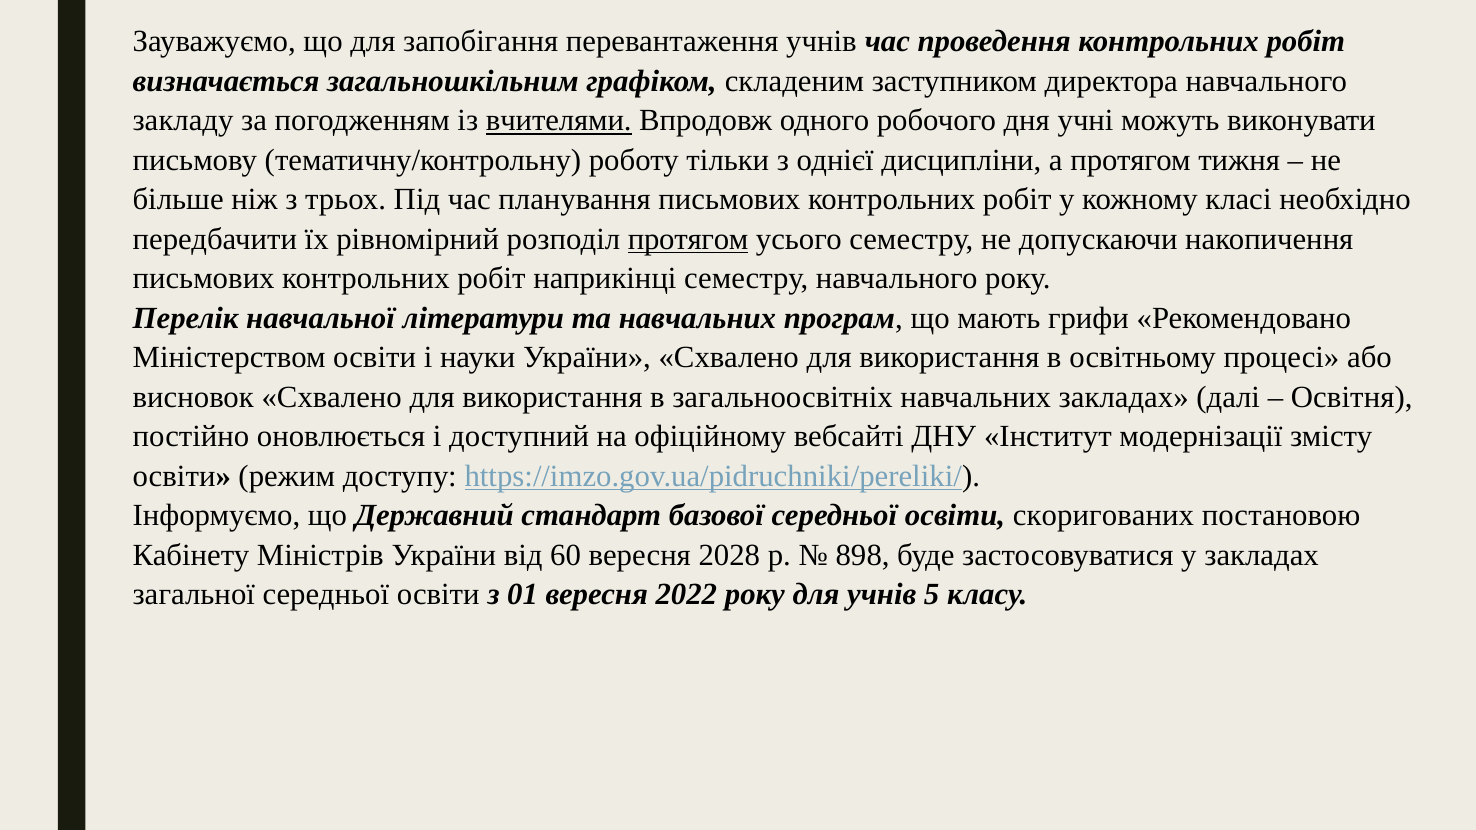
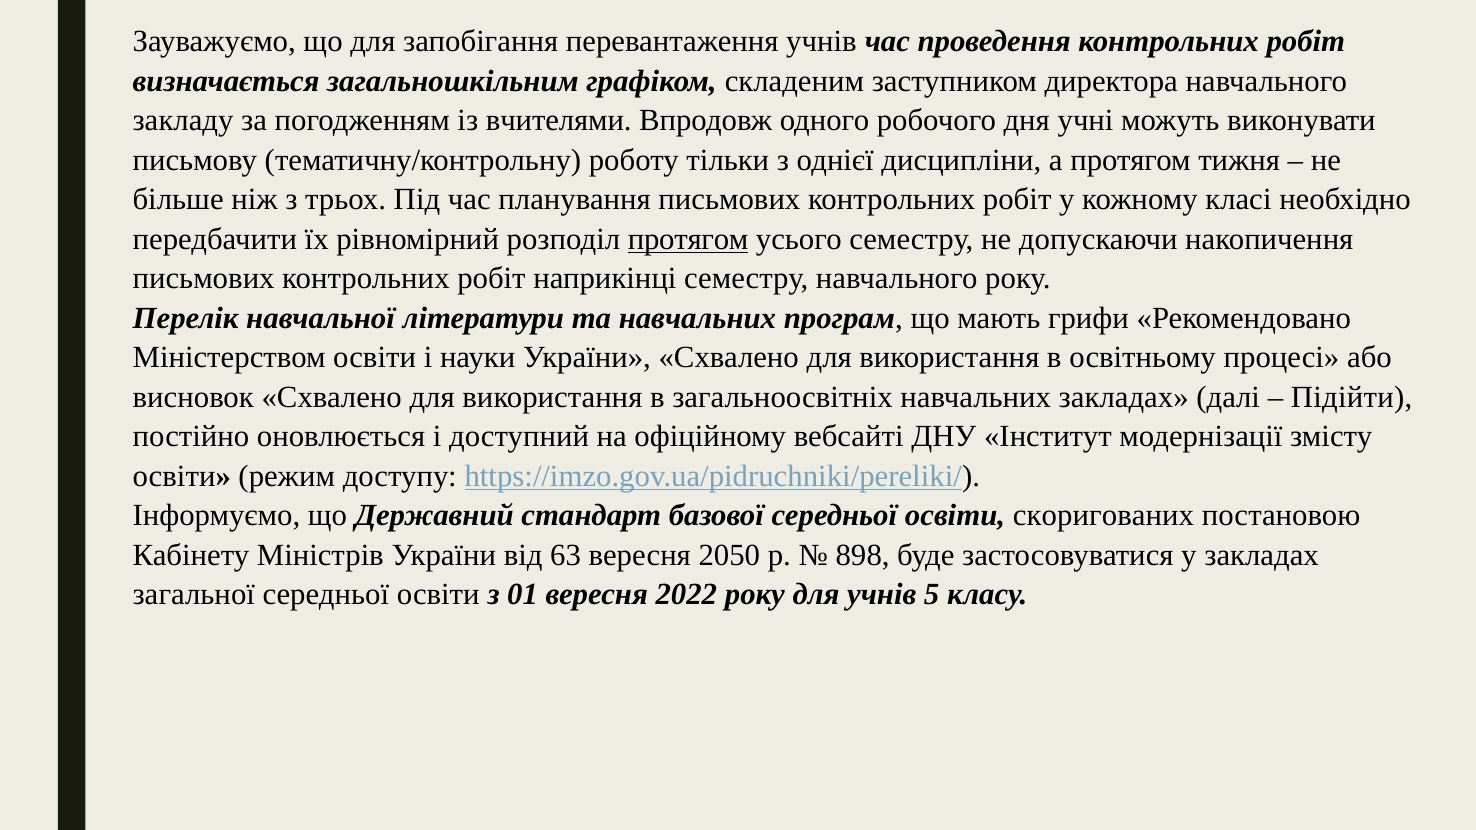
вчителями underline: present -> none
Освітня: Освітня -> Підійти
60: 60 -> 63
2028: 2028 -> 2050
